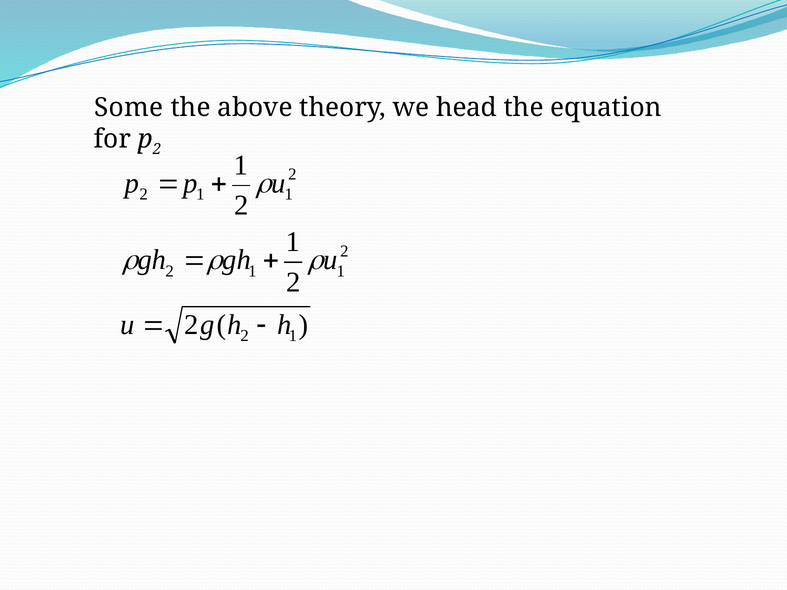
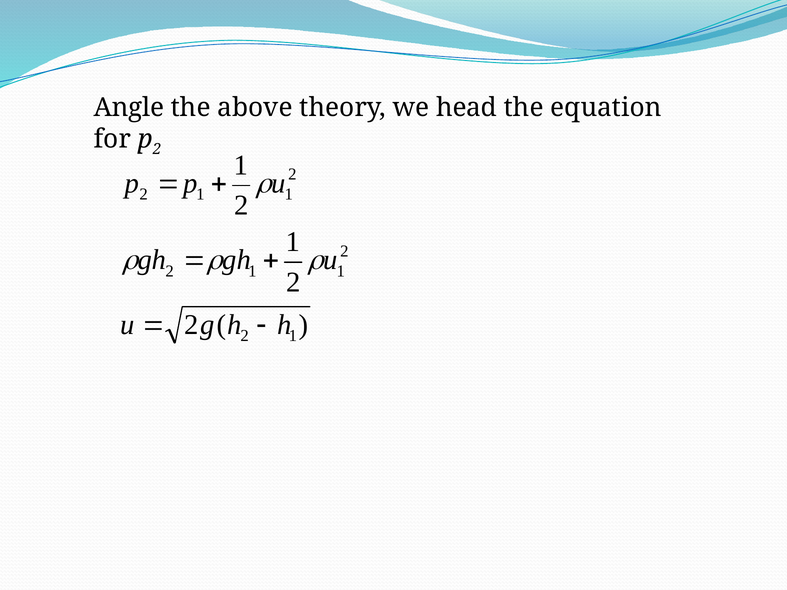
Some: Some -> Angle
